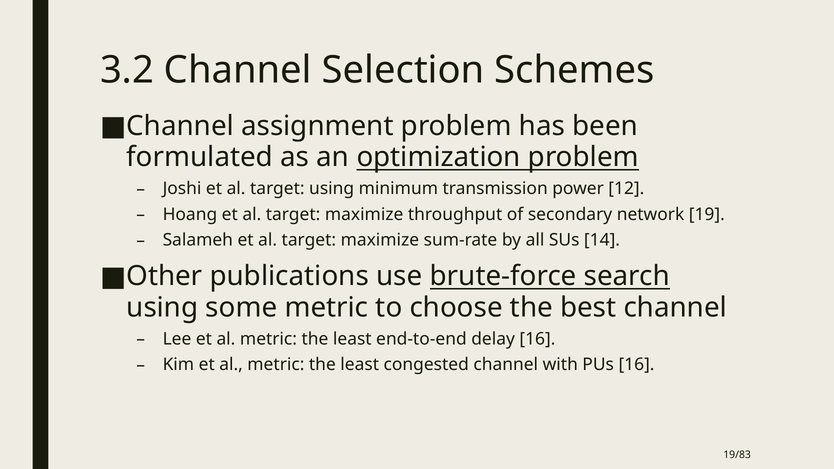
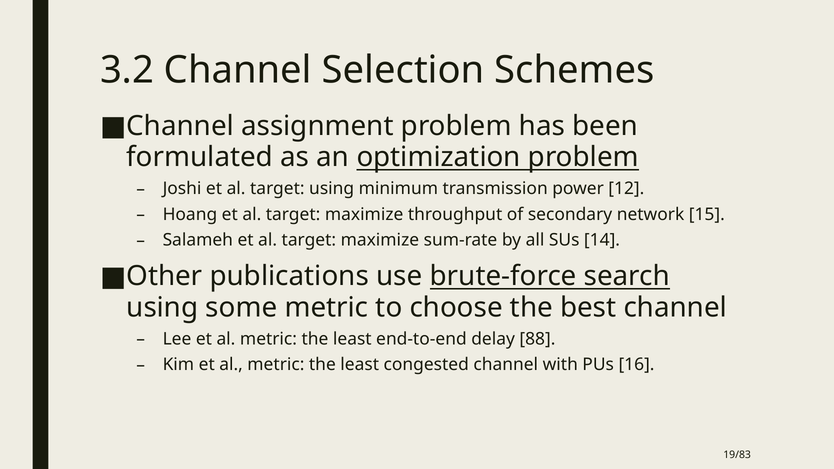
19: 19 -> 15
delay 16: 16 -> 88
